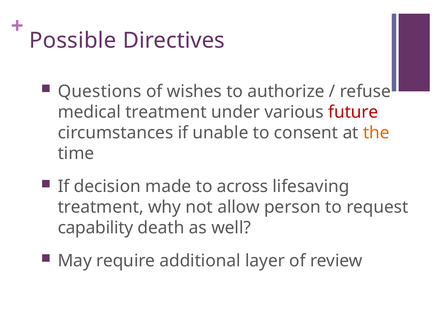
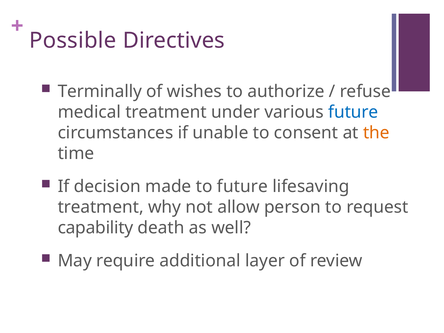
Questions: Questions -> Terminally
future at (353, 112) colour: red -> blue
to across: across -> future
